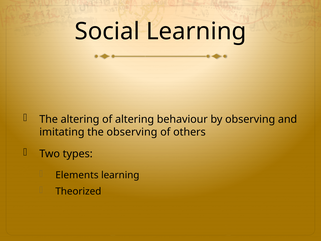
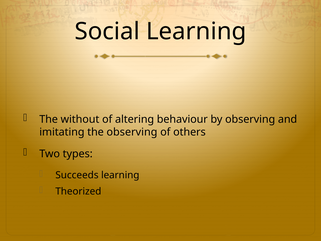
The altering: altering -> without
Elements: Elements -> Succeeds
